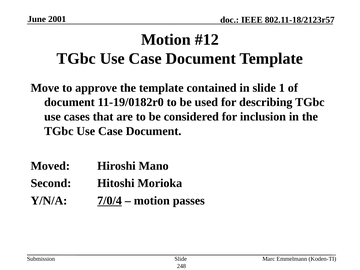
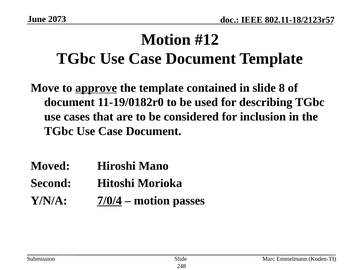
2001: 2001 -> 2073
approve underline: none -> present
1: 1 -> 8
